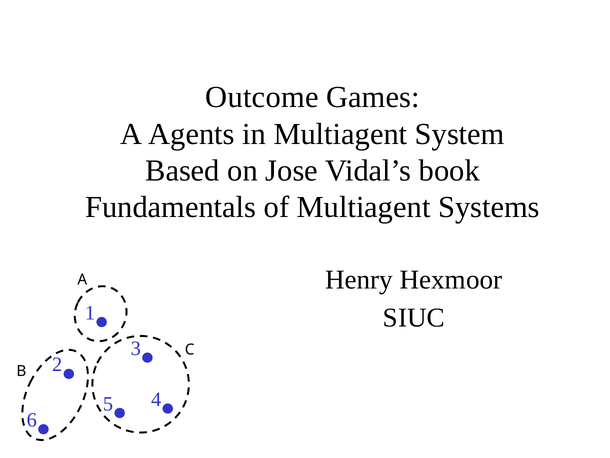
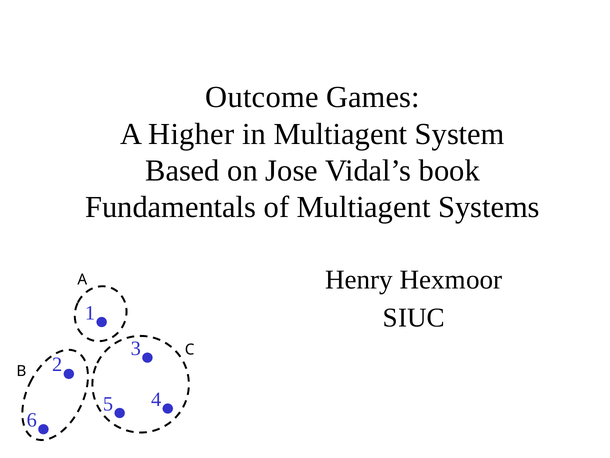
Agents: Agents -> Higher
